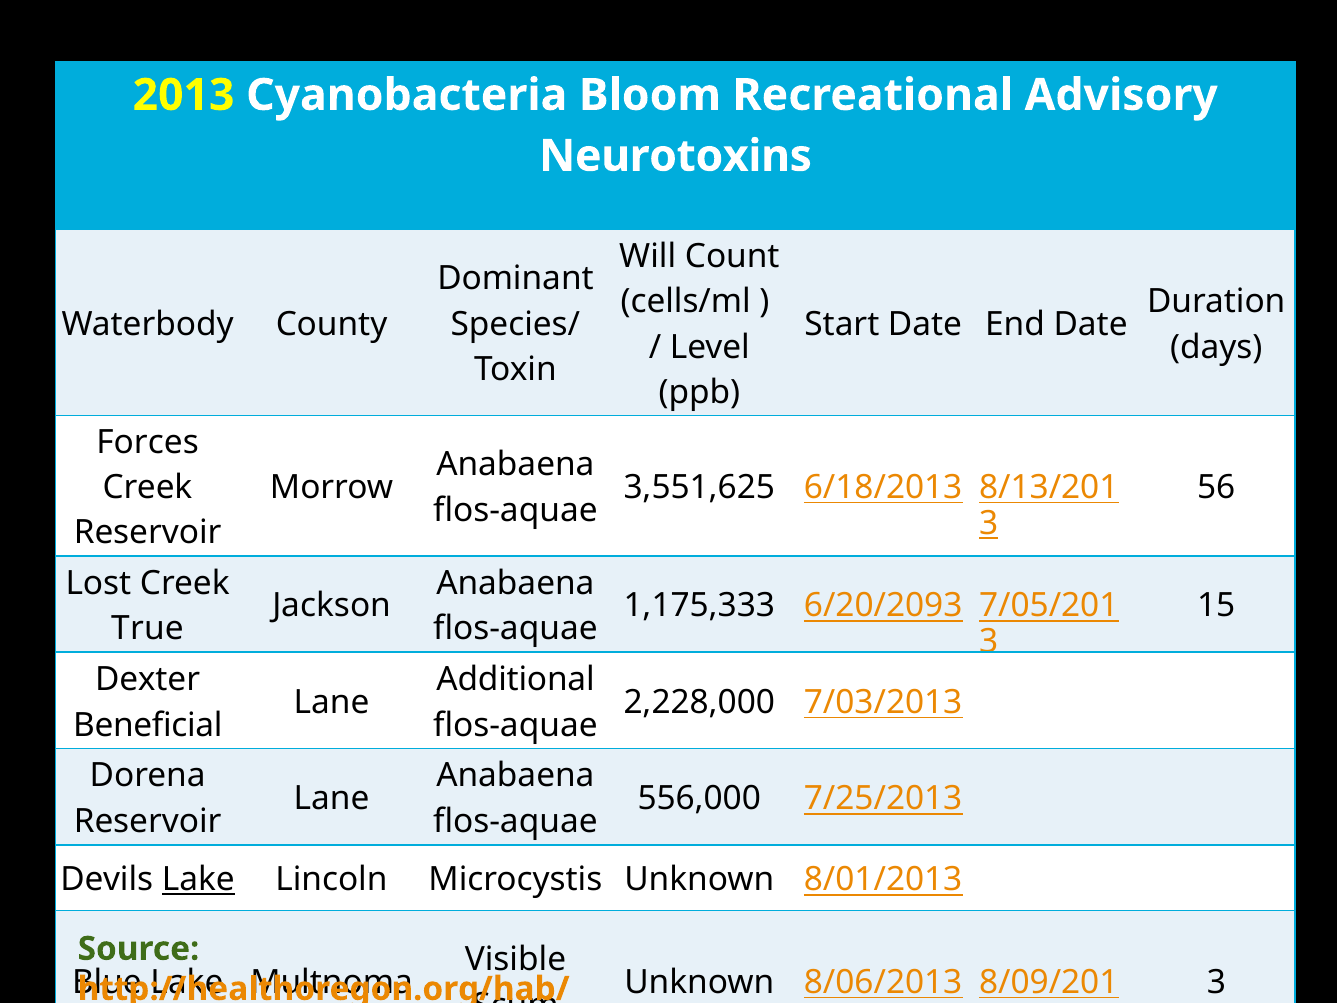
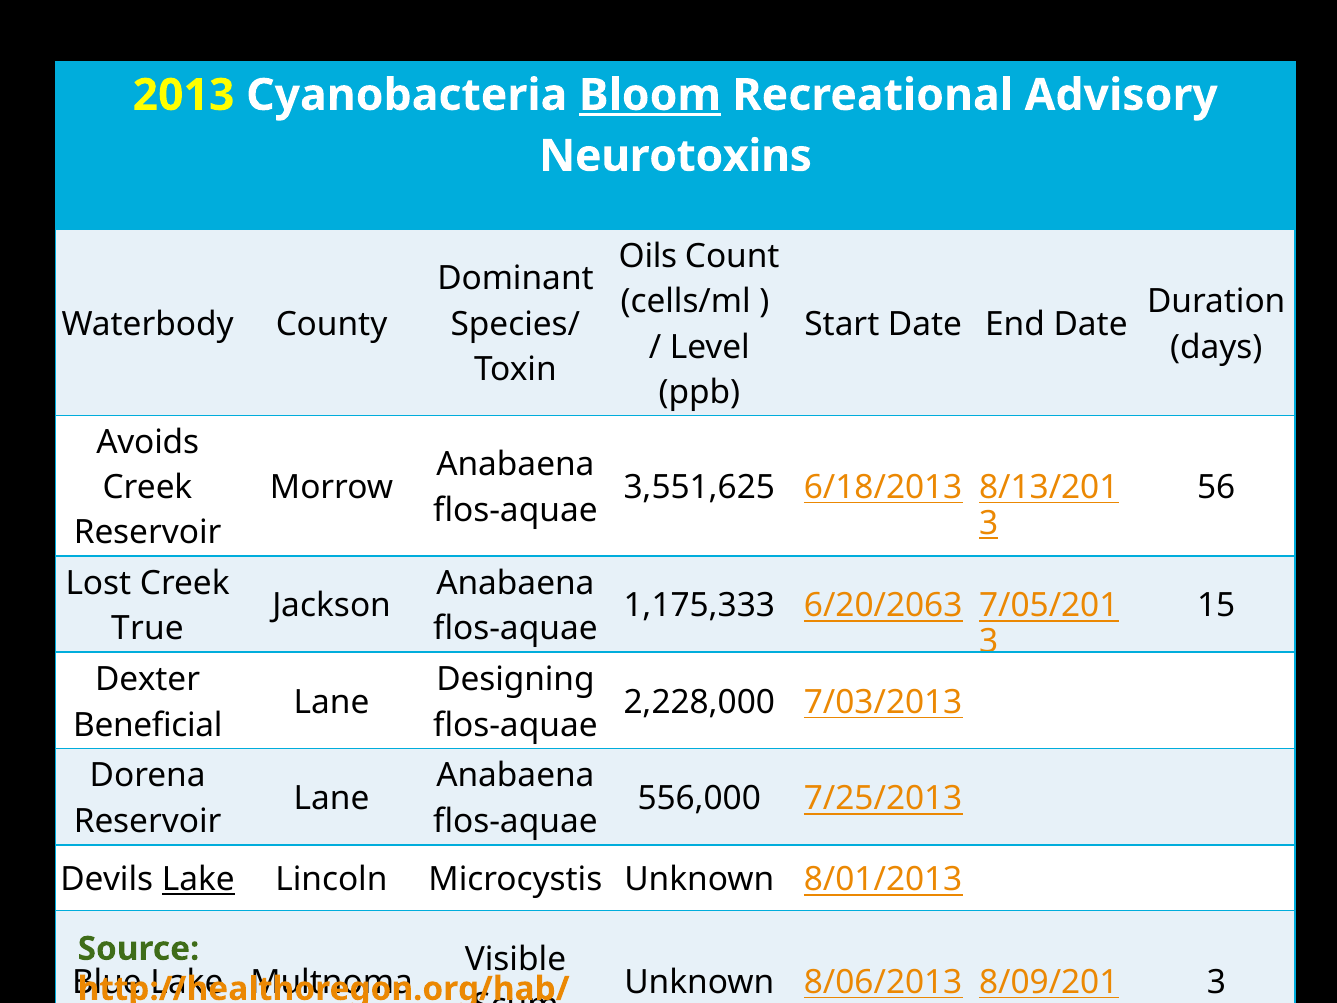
Bloom underline: none -> present
Will: Will -> Oils
Forces: Forces -> Avoids
6/20/2093: 6/20/2093 -> 6/20/2063
Additional: Additional -> Designing
